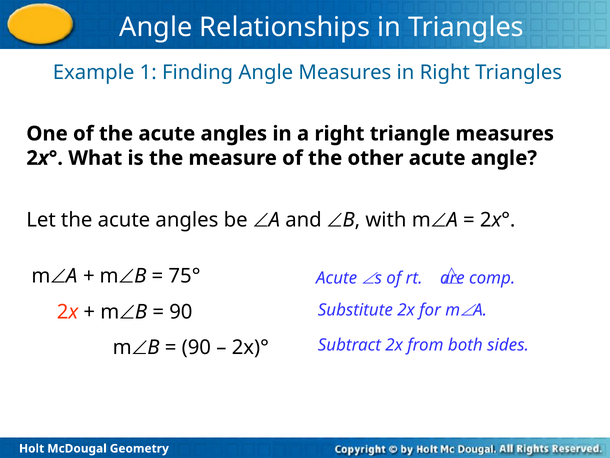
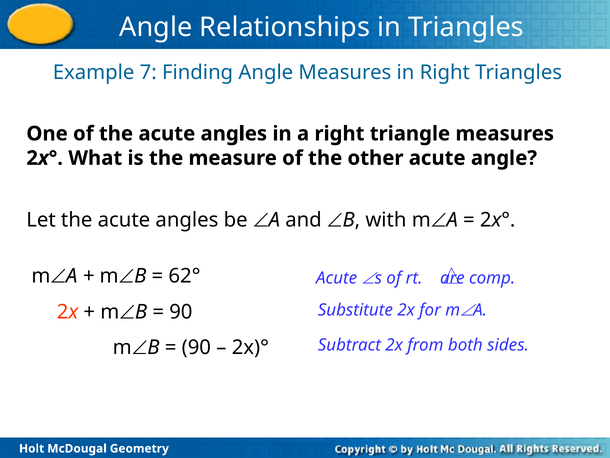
1: 1 -> 7
75°: 75° -> 62°
